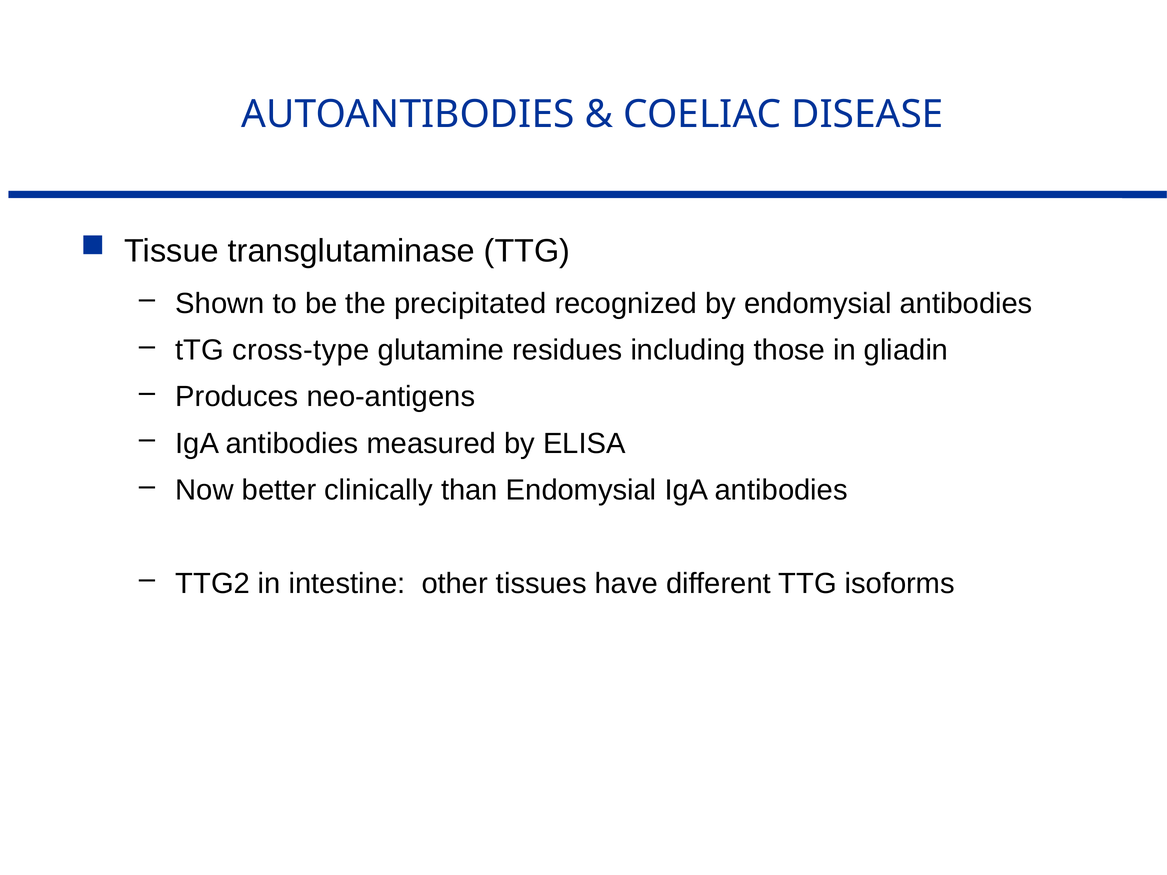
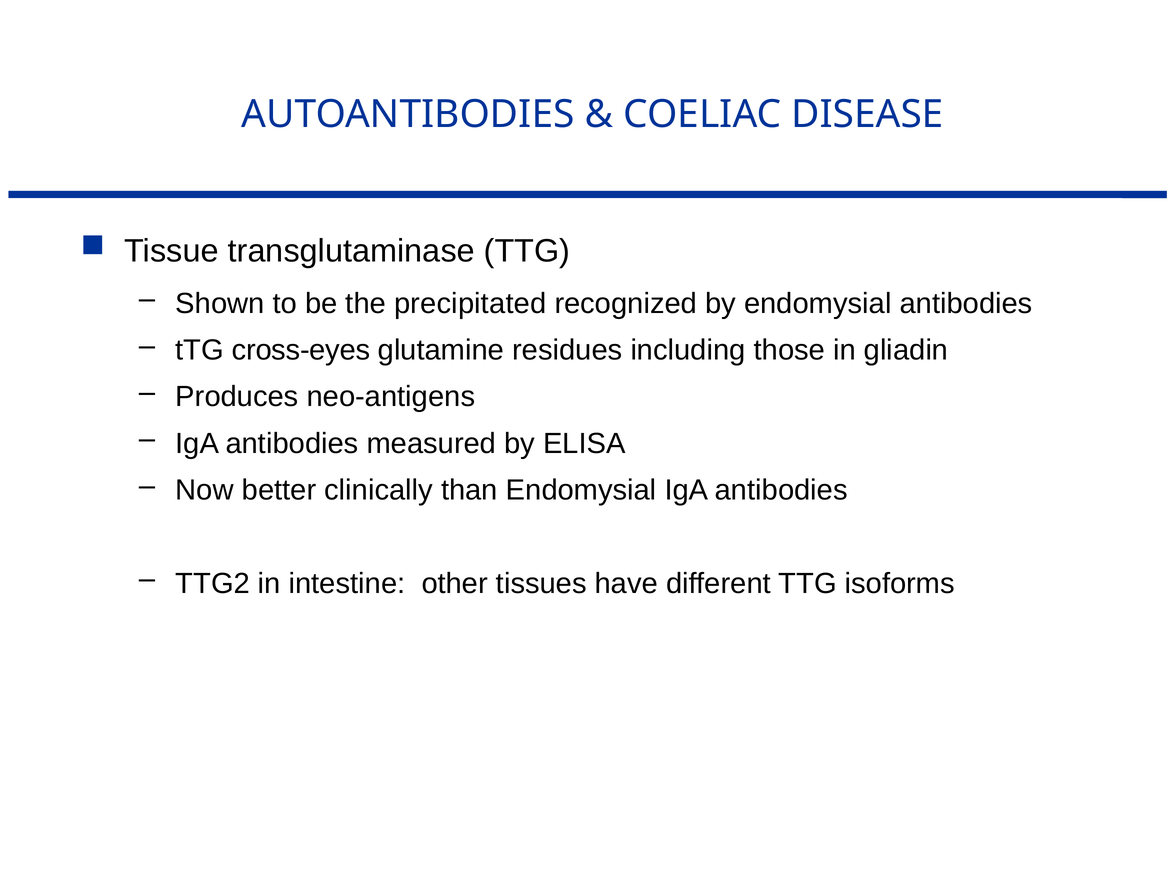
cross-type: cross-type -> cross-eyes
